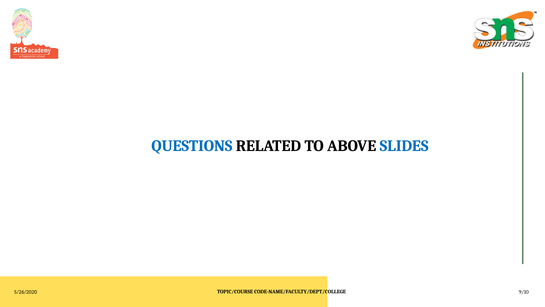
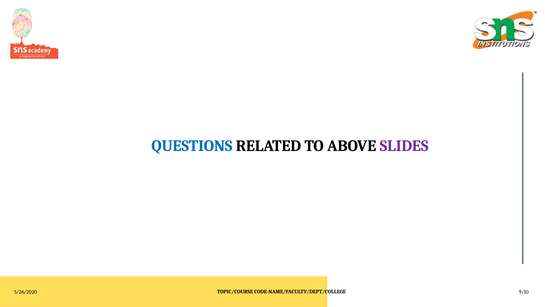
SLIDES colour: blue -> purple
